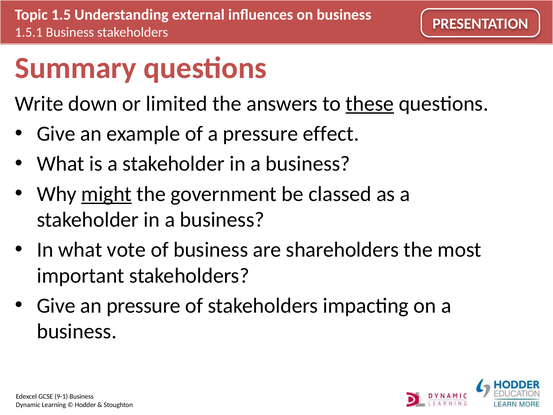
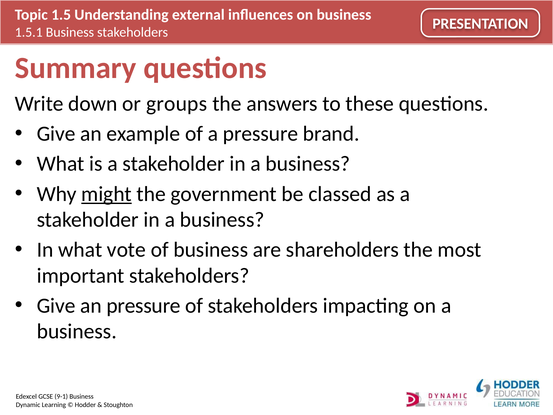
limited: limited -> groups
these underline: present -> none
effect: effect -> brand
